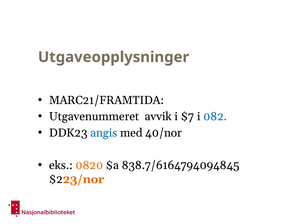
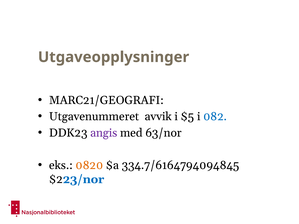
MARC21/FRAMTIDA: MARC21/FRAMTIDA -> MARC21/GEOGRAFI
$7: $7 -> $5
angis colour: blue -> purple
40/nor: 40/nor -> 63/nor
838.7/6164794094845: 838.7/6164794094845 -> 334.7/6164794094845
23/nor colour: orange -> blue
